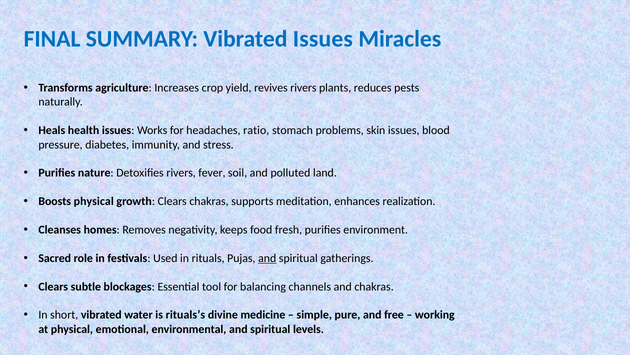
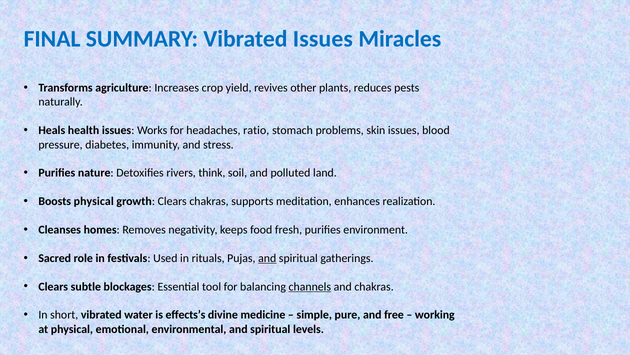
revives rivers: rivers -> other
fever: fever -> think
channels underline: none -> present
rituals’s: rituals’s -> effects’s
